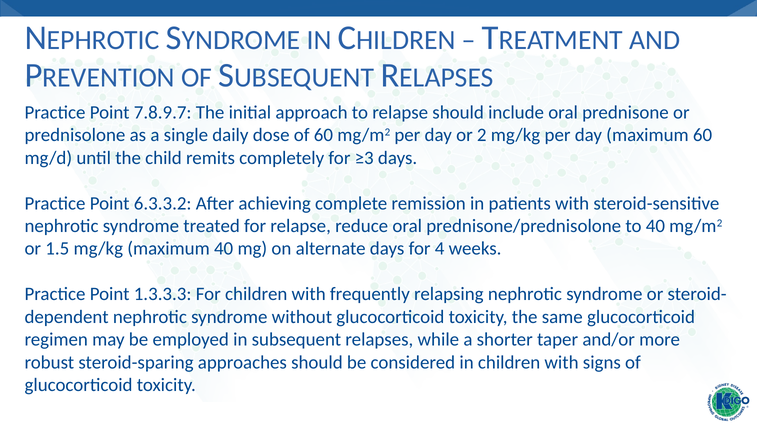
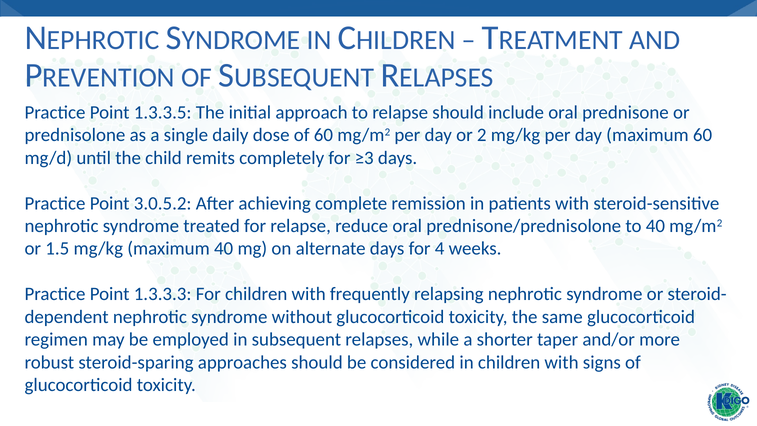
7.8.9.7: 7.8.9.7 -> 1.3.3.5
6.3.3.2: 6.3.3.2 -> 3.0.5.2
